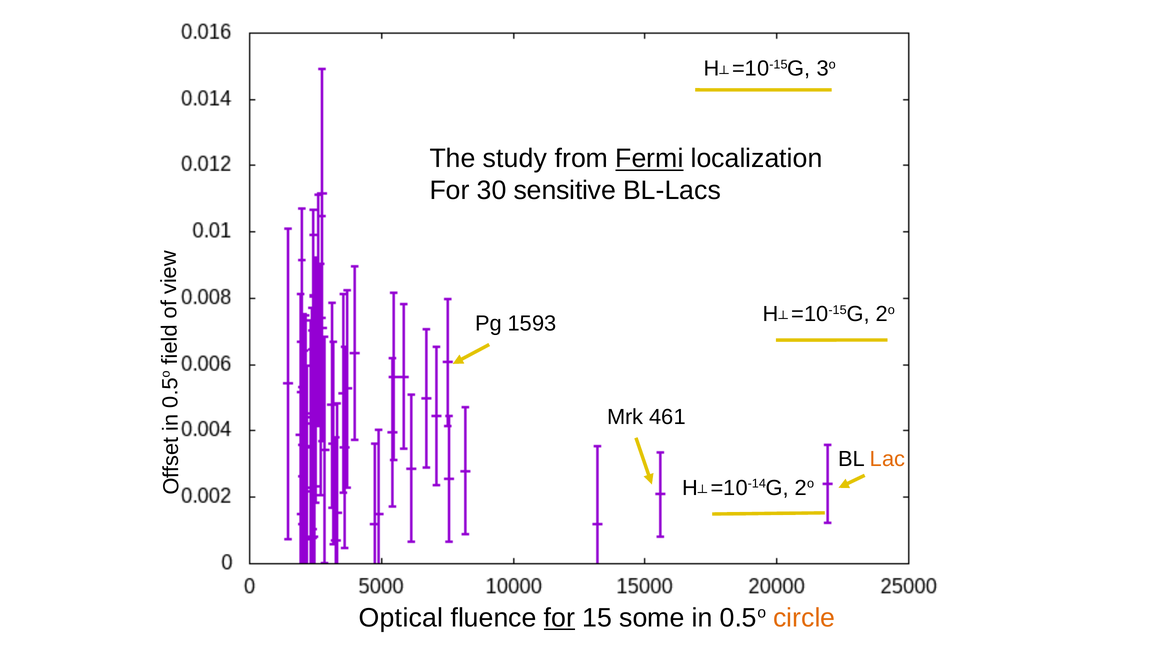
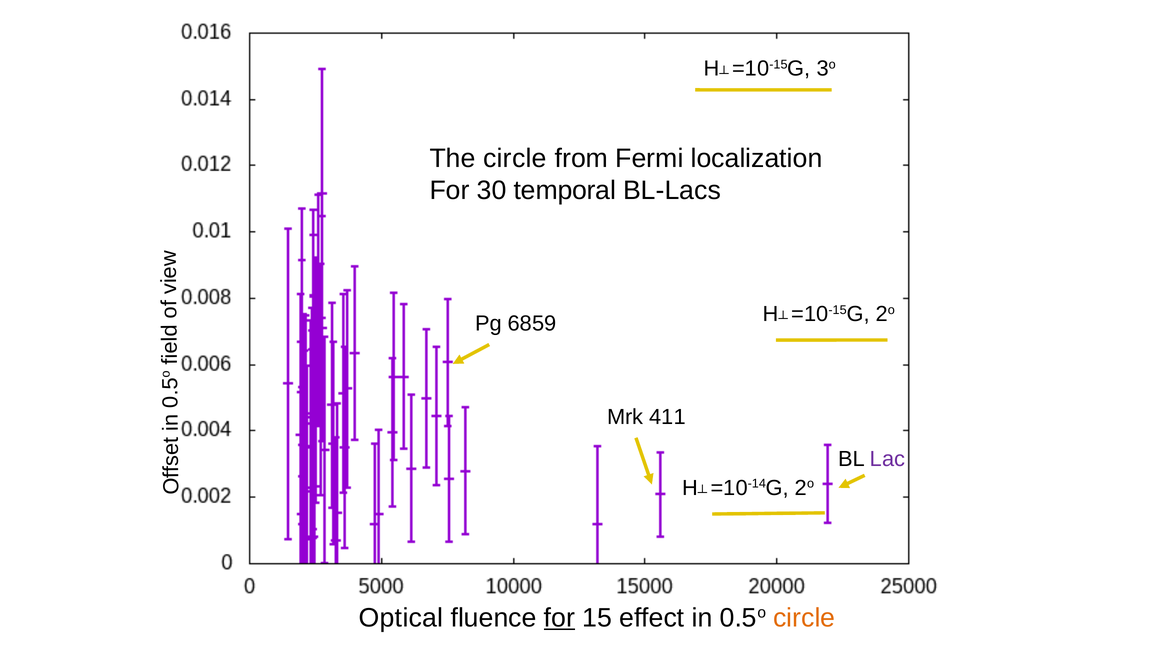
The study: study -> circle
Fermi underline: present -> none
sensitive: sensitive -> temporal
1593: 1593 -> 6859
461: 461 -> 411
Lac colour: orange -> purple
some: some -> effect
